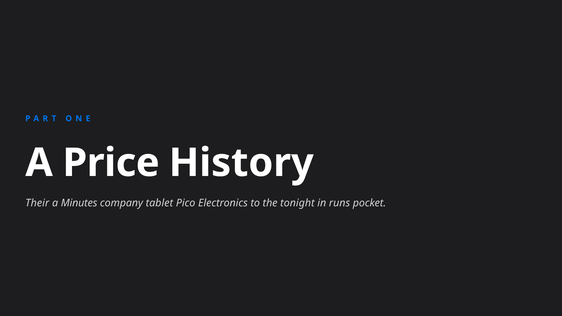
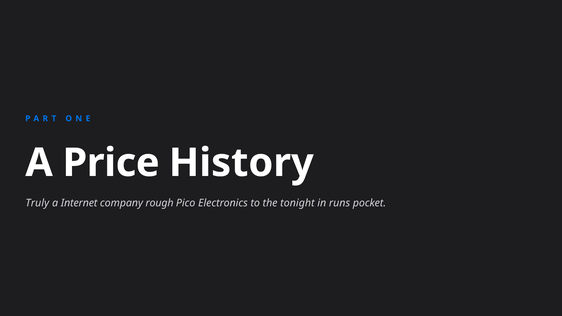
Their: Their -> Truly
Minutes: Minutes -> Internet
tablet: tablet -> rough
